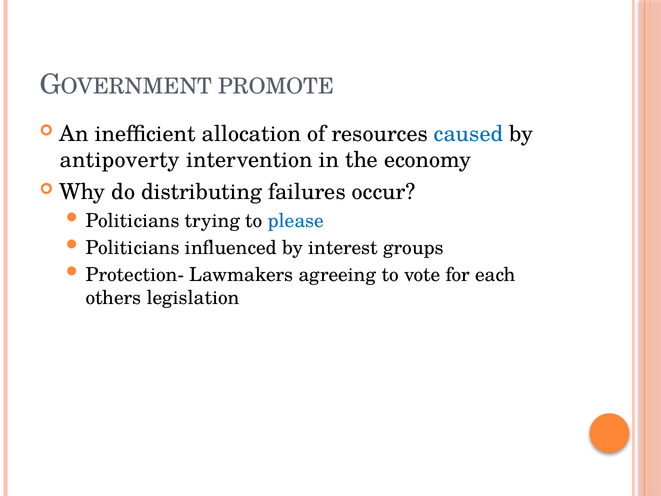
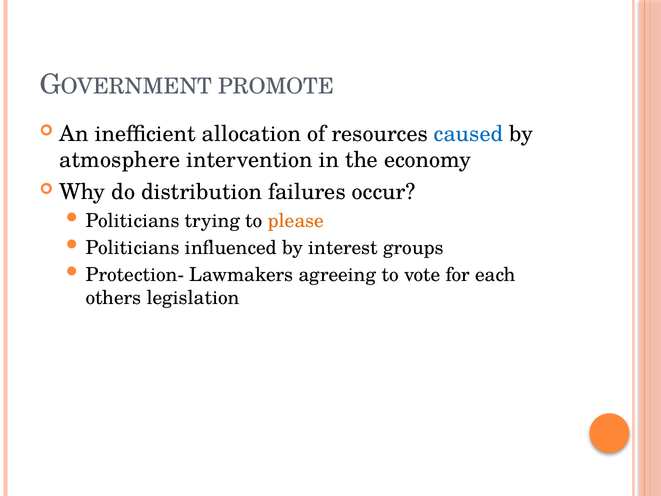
antipoverty: antipoverty -> atmosphere
distributing: distributing -> distribution
please colour: blue -> orange
